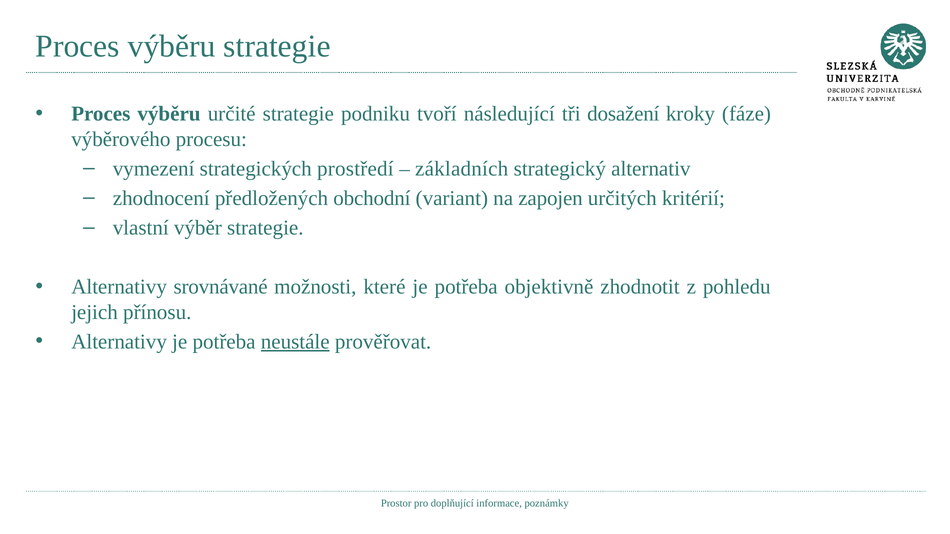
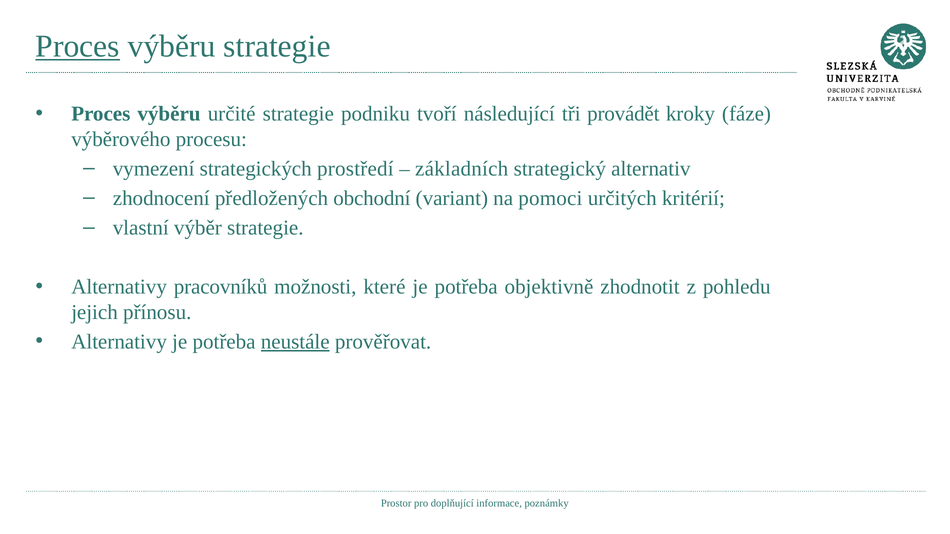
Proces at (78, 46) underline: none -> present
dosažení: dosažení -> provádět
zapojen: zapojen -> pomoci
srovnávané: srovnávané -> pracovníků
